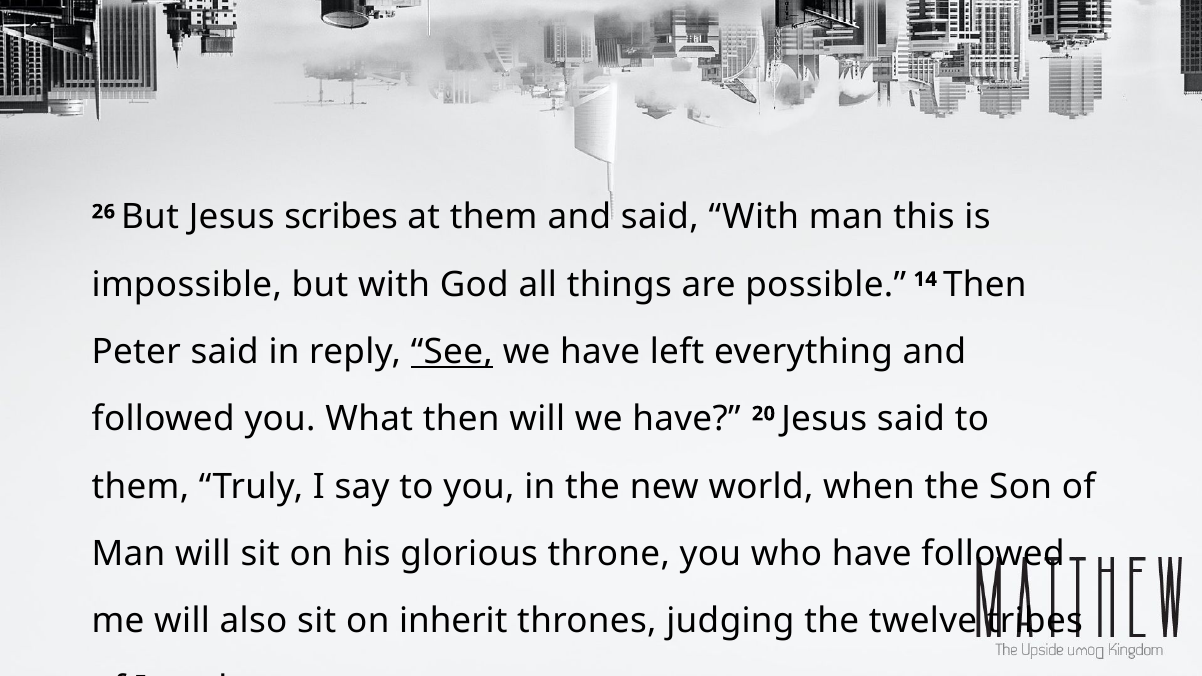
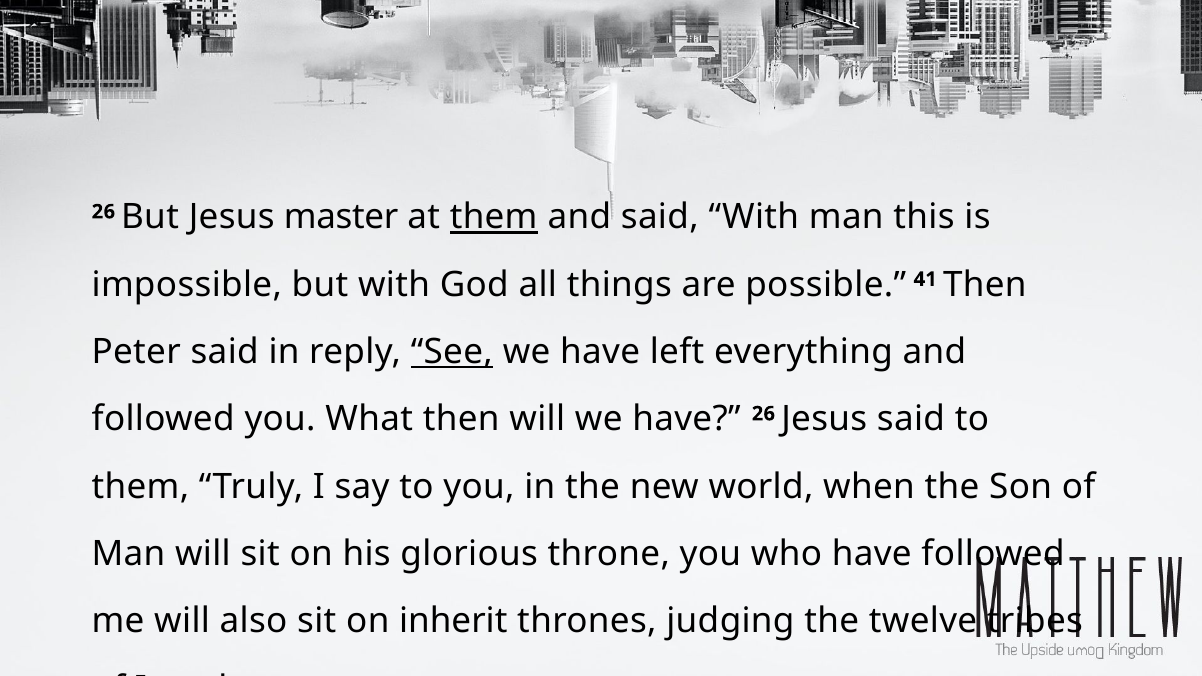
scribes: scribes -> master
them at (494, 217) underline: none -> present
14: 14 -> 41
have 20: 20 -> 26
